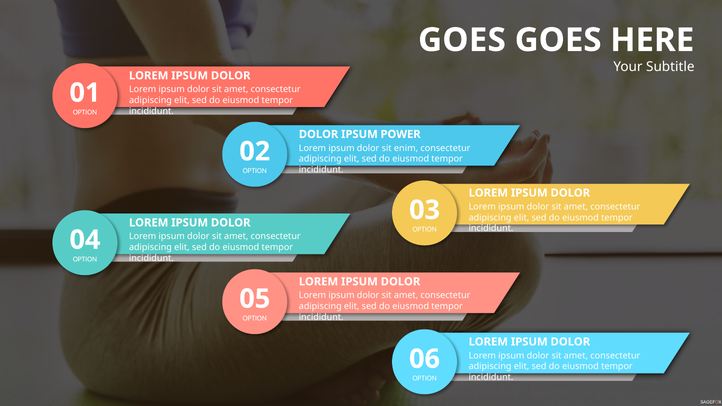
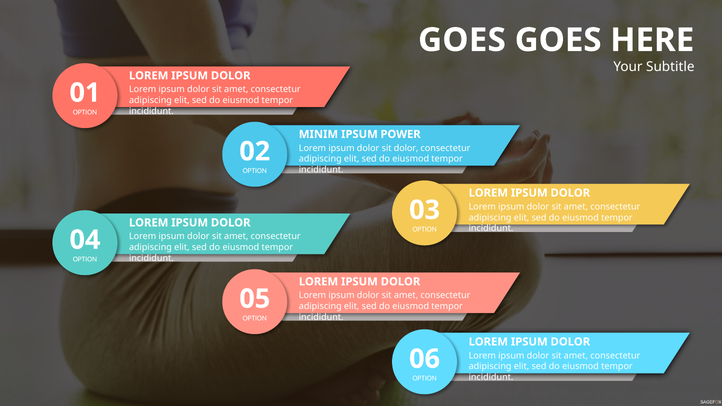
DOLOR at (319, 134): DOLOR -> MINIM
sit enim: enim -> dolor
